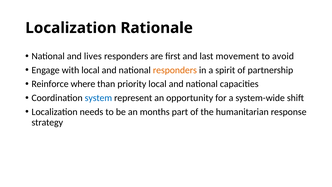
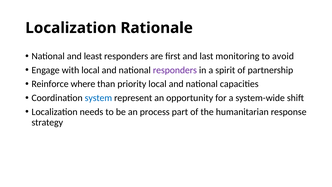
lives: lives -> least
movement: movement -> monitoring
responders at (175, 70) colour: orange -> purple
months: months -> process
